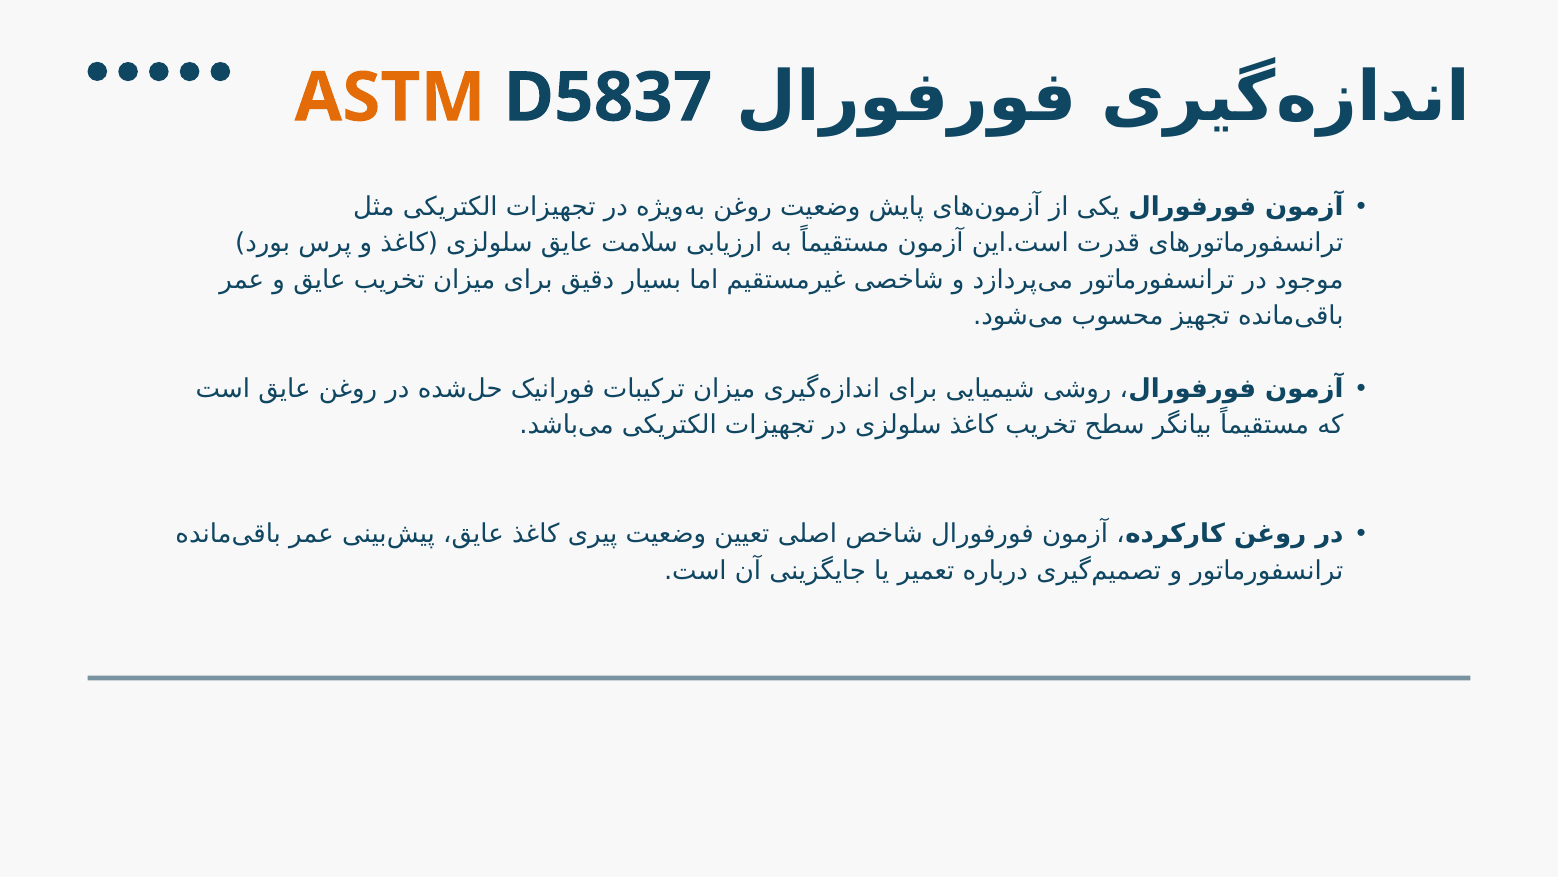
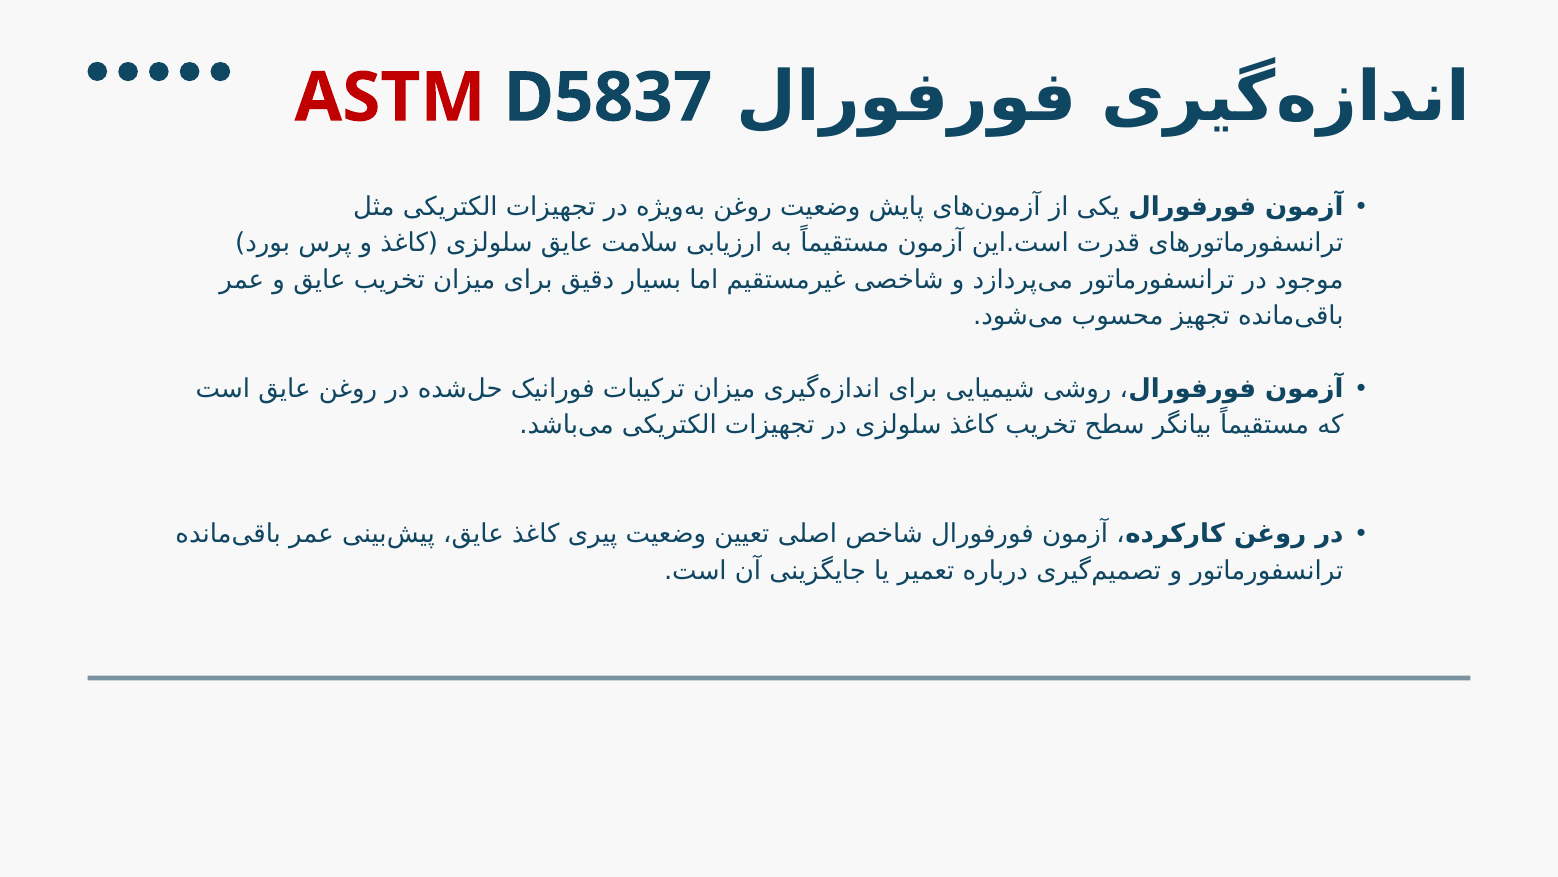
ASTM colour: orange -> red
